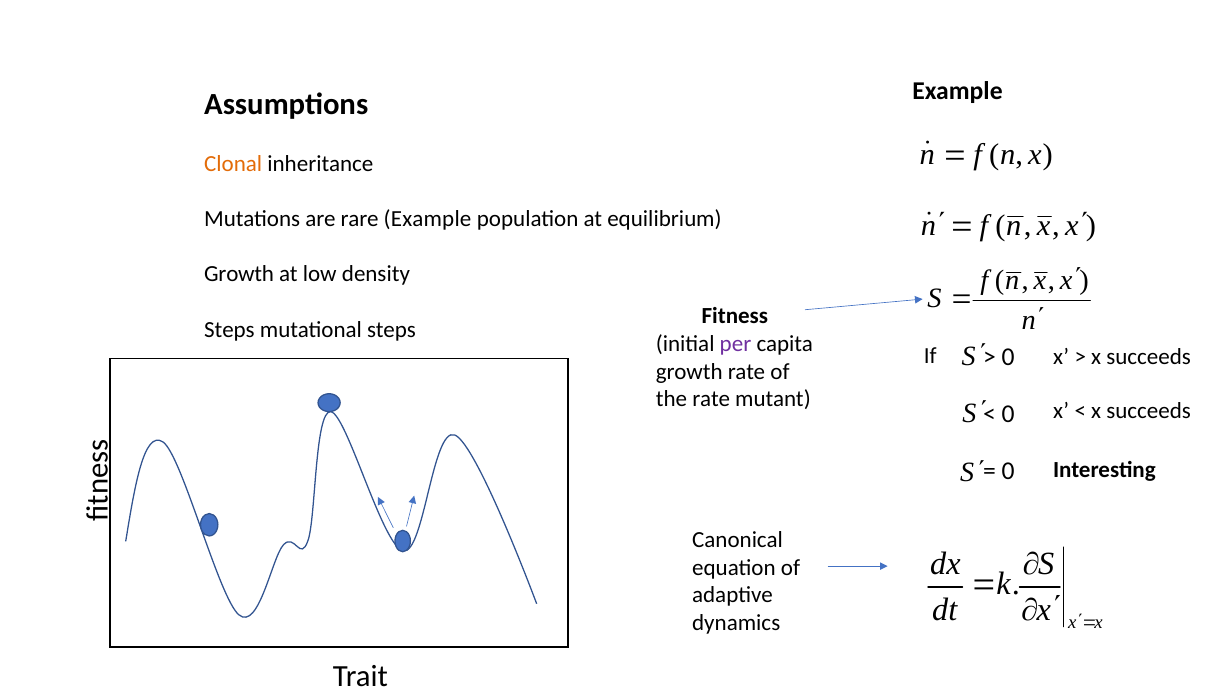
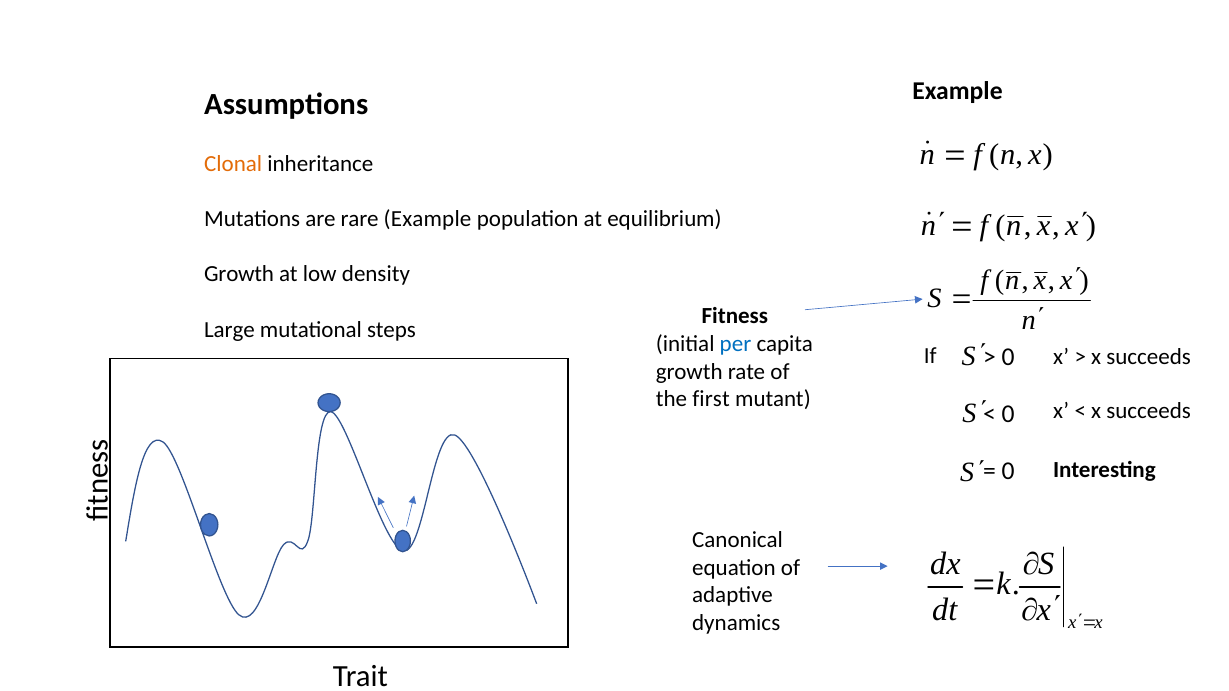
Steps at (229, 330): Steps -> Large
per colour: purple -> blue
the rate: rate -> first
